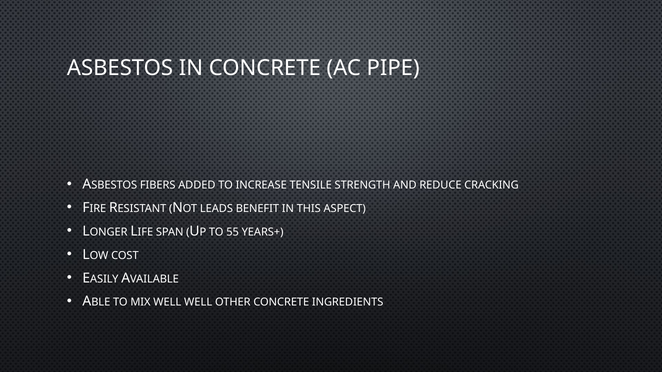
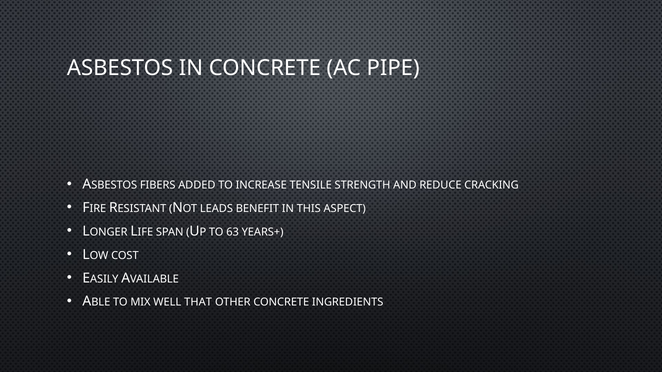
55: 55 -> 63
WELL WELL: WELL -> THAT
